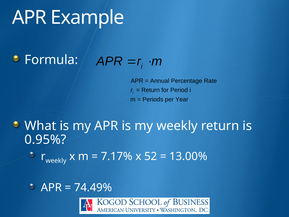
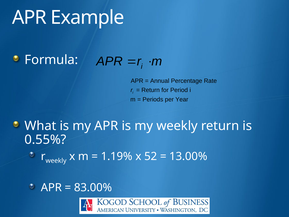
0.95%: 0.95% -> 0.55%
7.17%: 7.17% -> 1.19%
74.49%: 74.49% -> 83.00%
